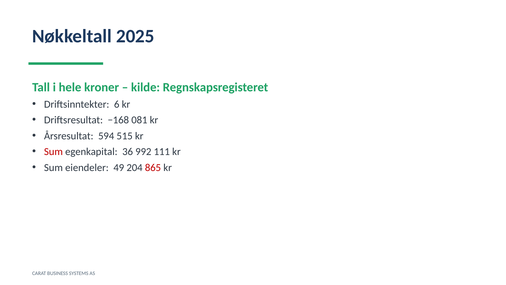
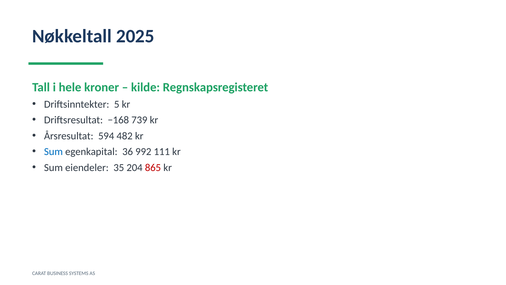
6: 6 -> 5
081: 081 -> 739
515: 515 -> 482
Sum at (53, 152) colour: red -> blue
49: 49 -> 35
